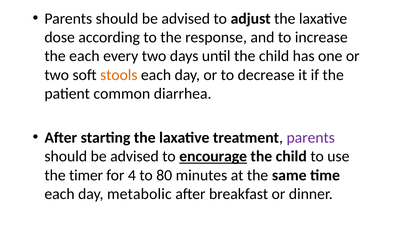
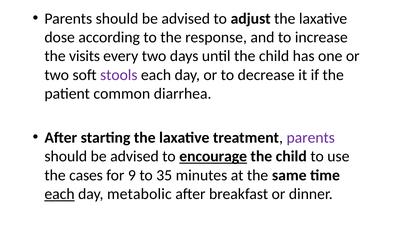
the each: each -> visits
stools colour: orange -> purple
timer: timer -> cases
4: 4 -> 9
80: 80 -> 35
each at (60, 194) underline: none -> present
